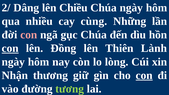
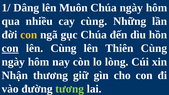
2/: 2/ -> 1/
Chiều: Chiều -> Muôn
con at (29, 35) colour: pink -> yellow
lên Đồng: Đồng -> Cùng
Thiên Lành: Lành -> Cùng
con at (144, 75) underline: present -> none
